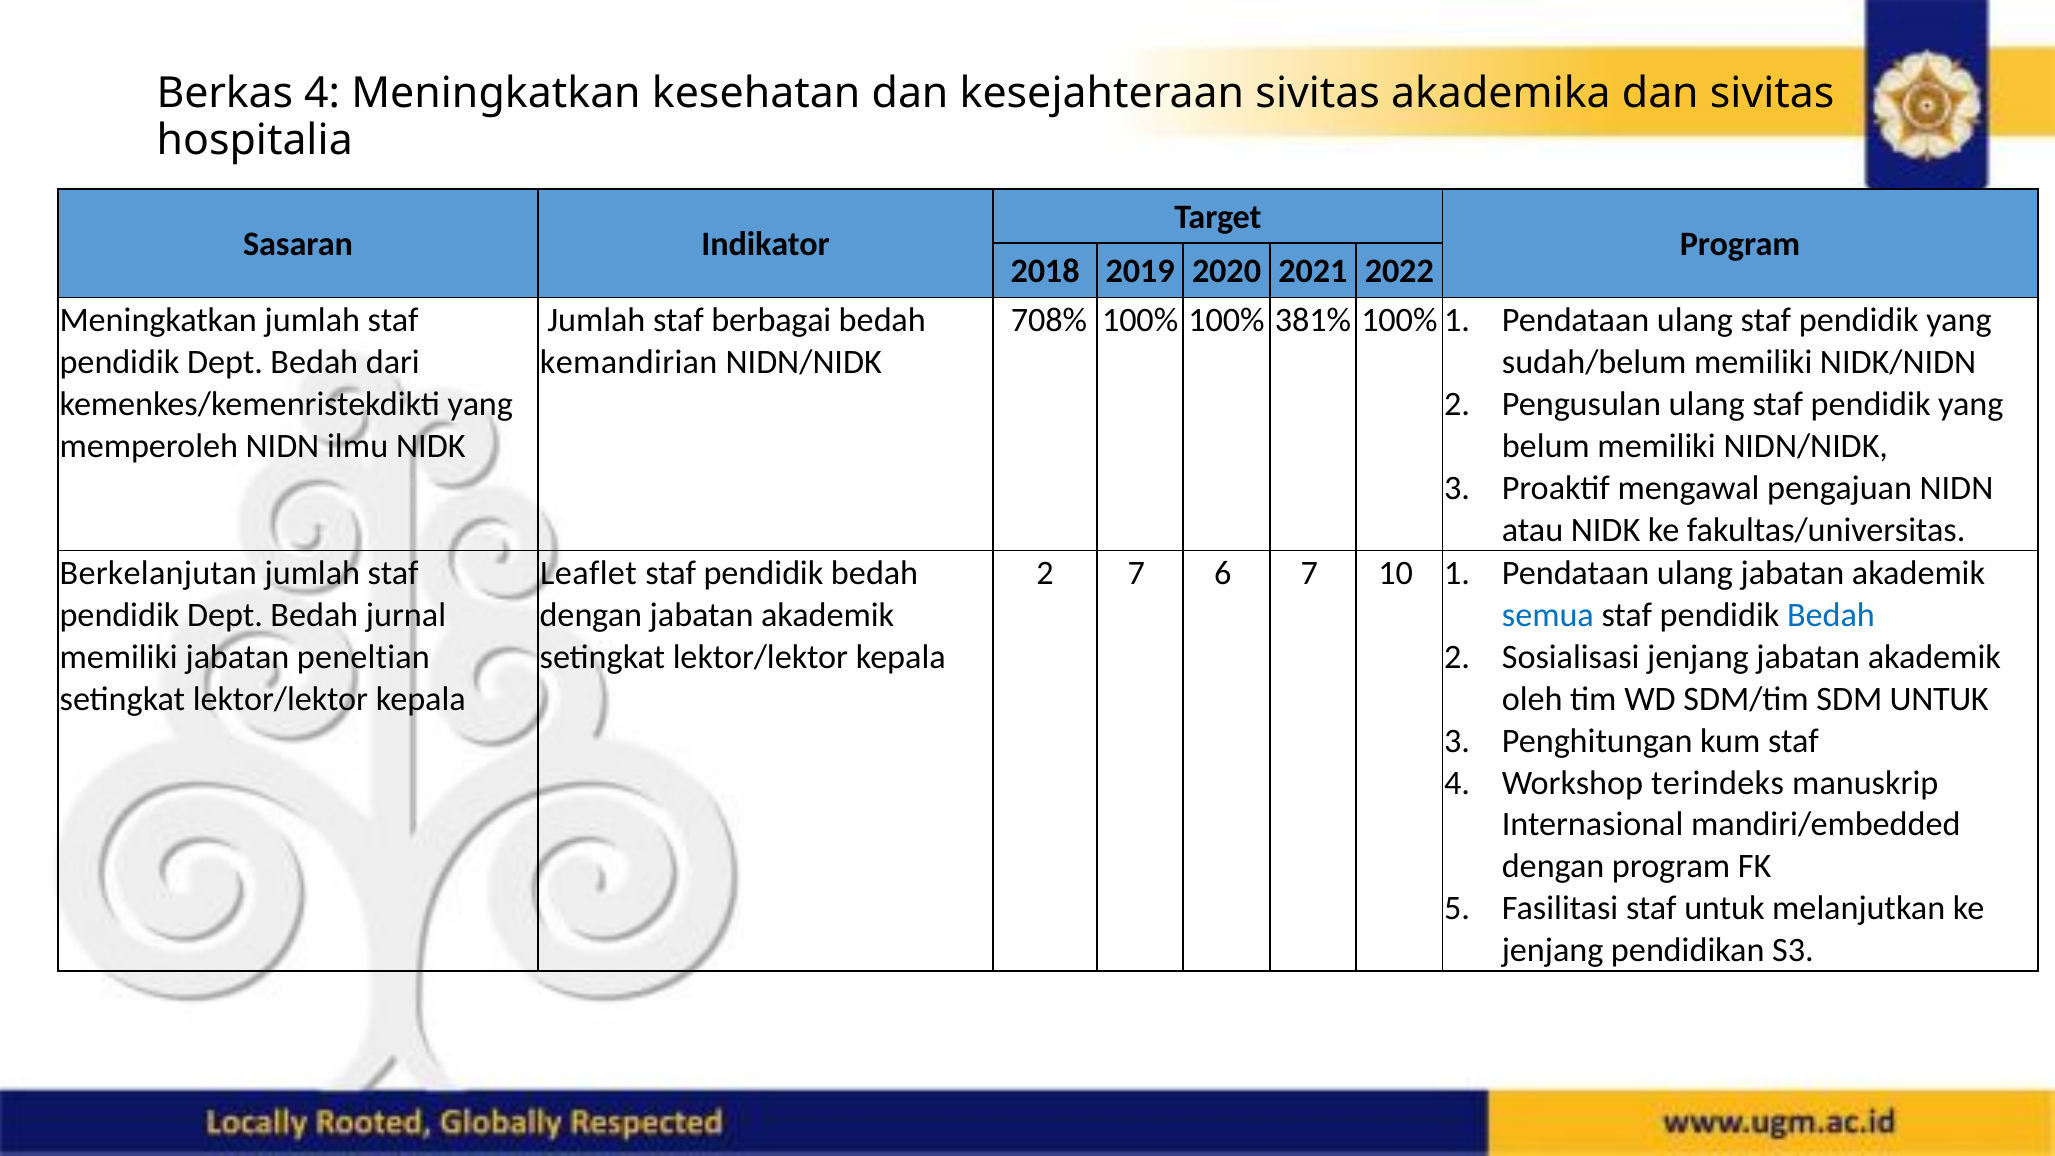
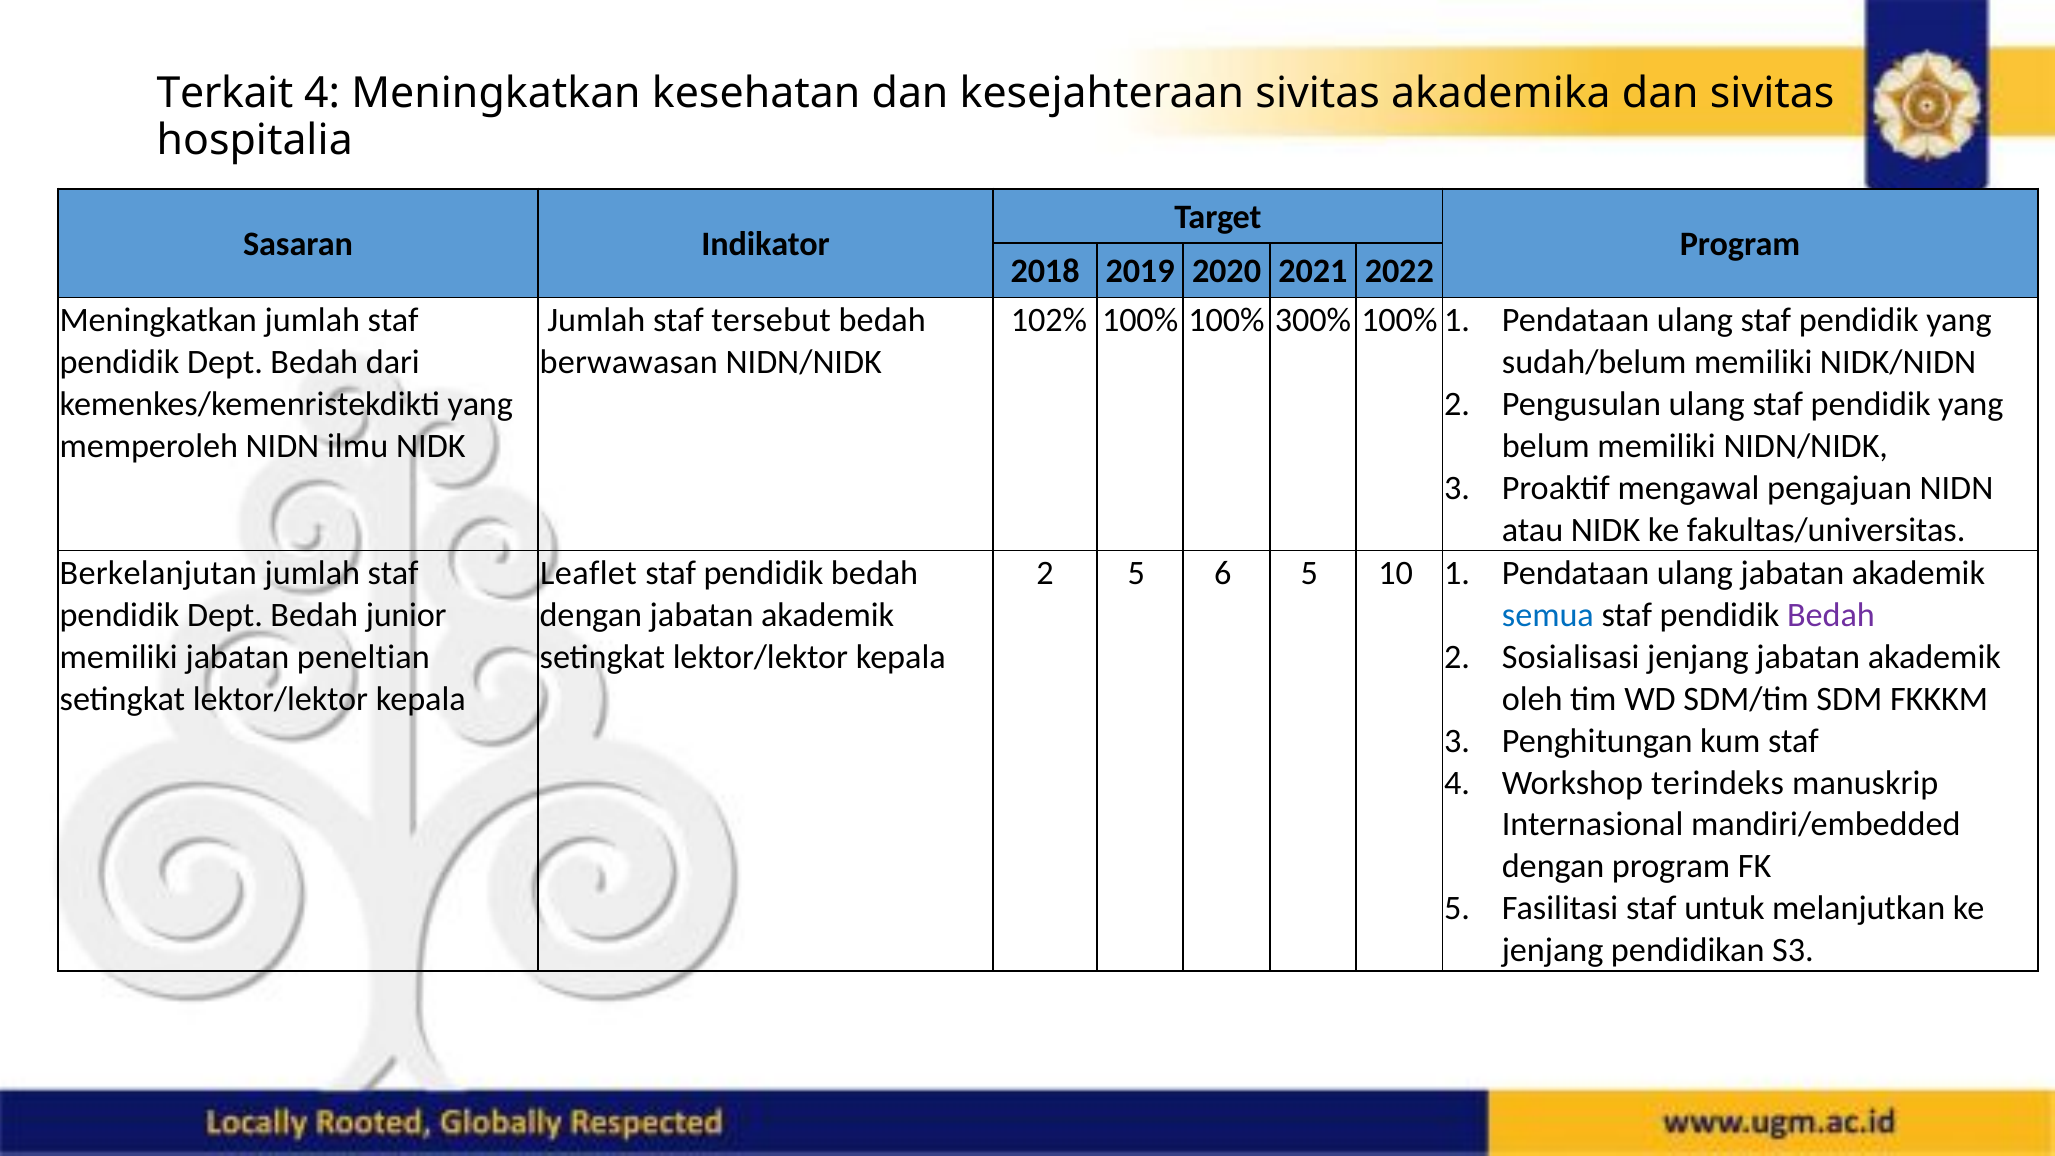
Berkas: Berkas -> Terkait
berbagai: berbagai -> tersebut
708%: 708% -> 102%
381%: 381% -> 300%
kemandirian: kemandirian -> berwawasan
2 7: 7 -> 5
6 7: 7 -> 5
jurnal: jurnal -> junior
Bedah at (1831, 615) colour: blue -> purple
SDM UNTUK: UNTUK -> FKKKM
